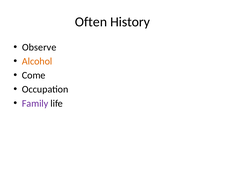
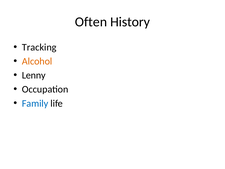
Observe: Observe -> Tracking
Come: Come -> Lenny
Family colour: purple -> blue
